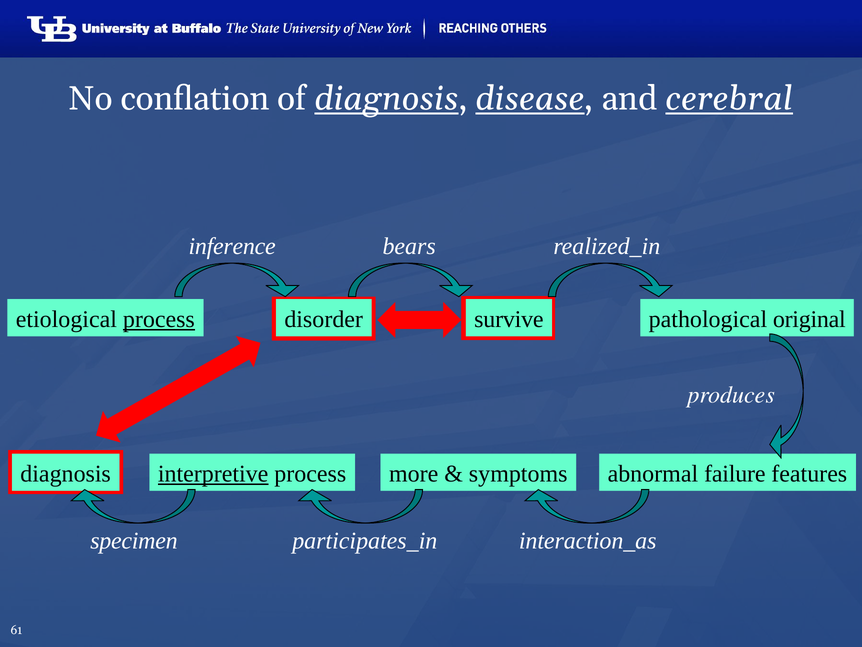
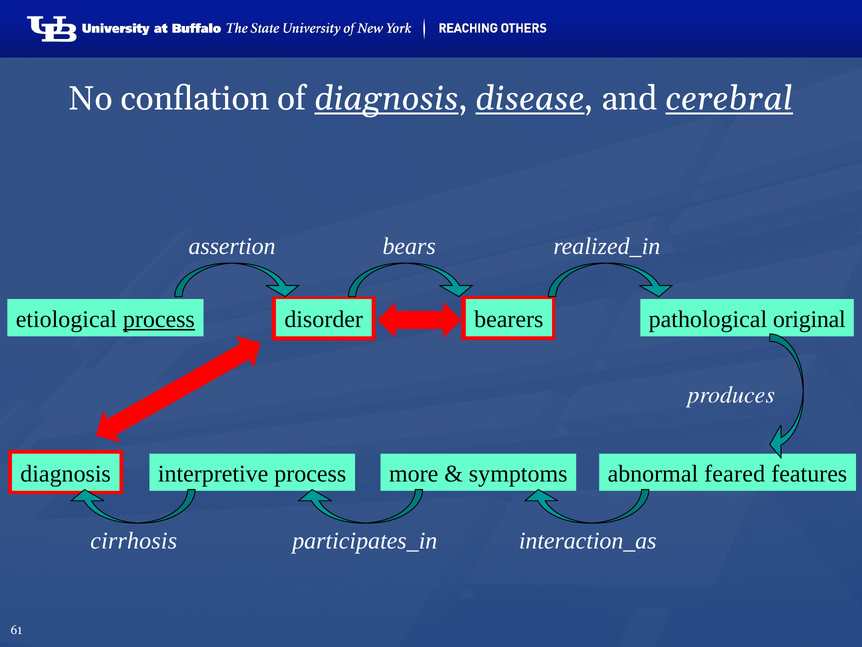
inference: inference -> assertion
survive: survive -> bearers
interpretive underline: present -> none
failure: failure -> feared
specimen: specimen -> cirrhosis
